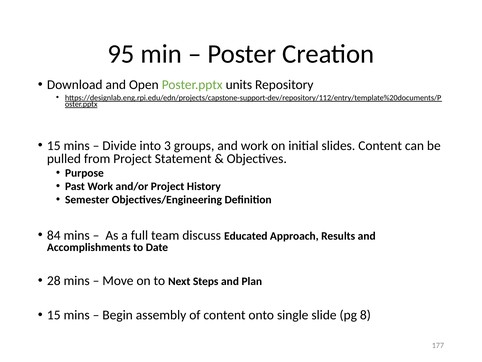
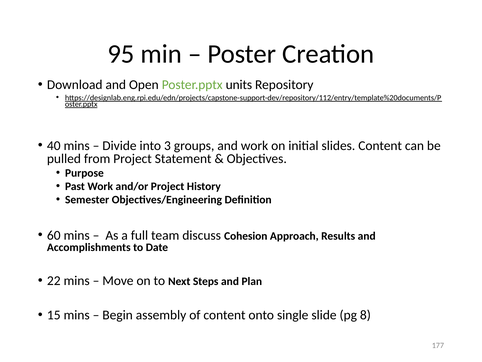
15 at (54, 146): 15 -> 40
84: 84 -> 60
Educated: Educated -> Cohesion
28: 28 -> 22
